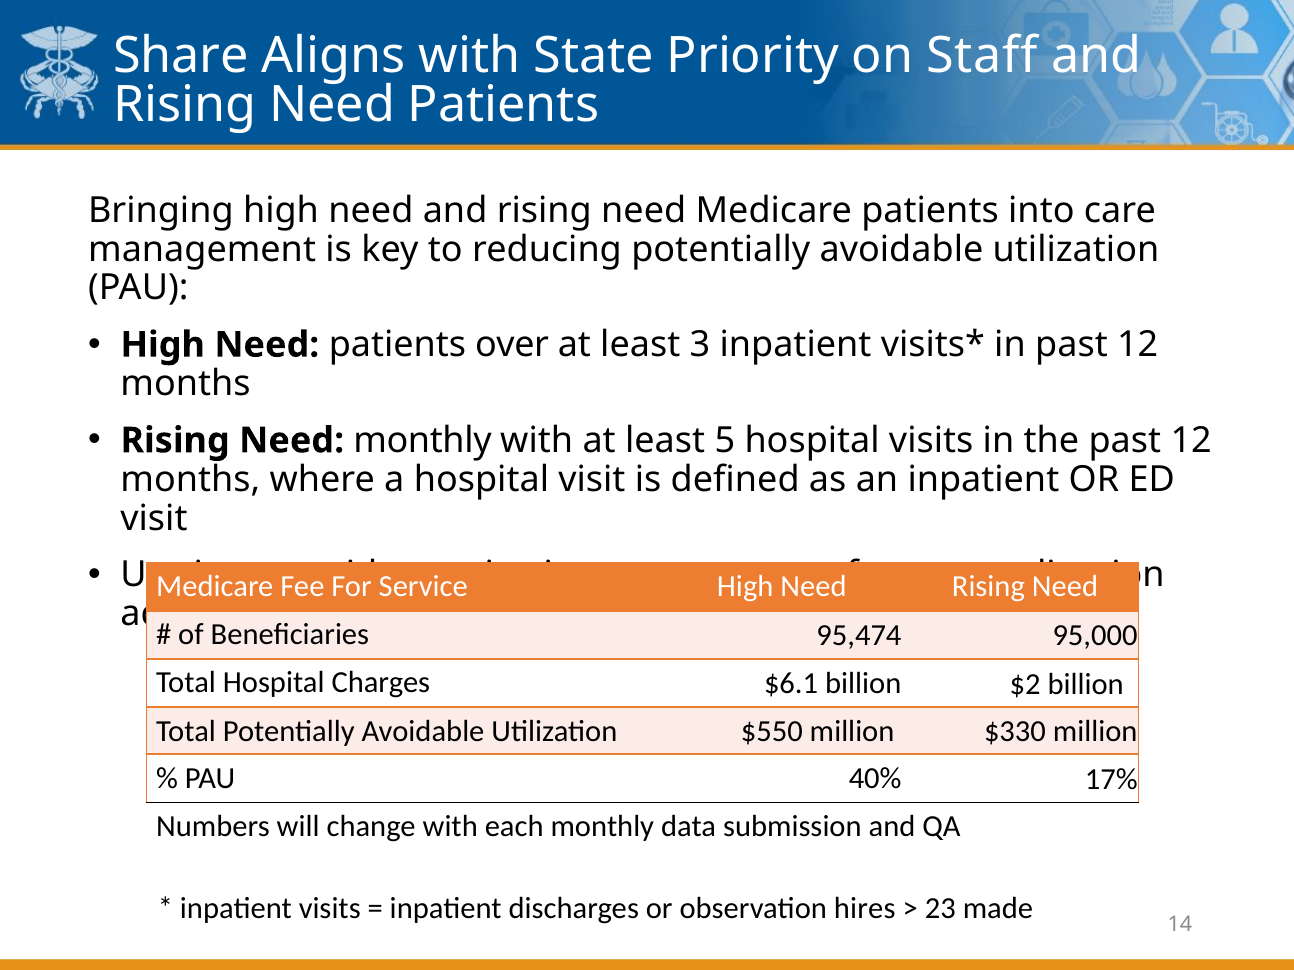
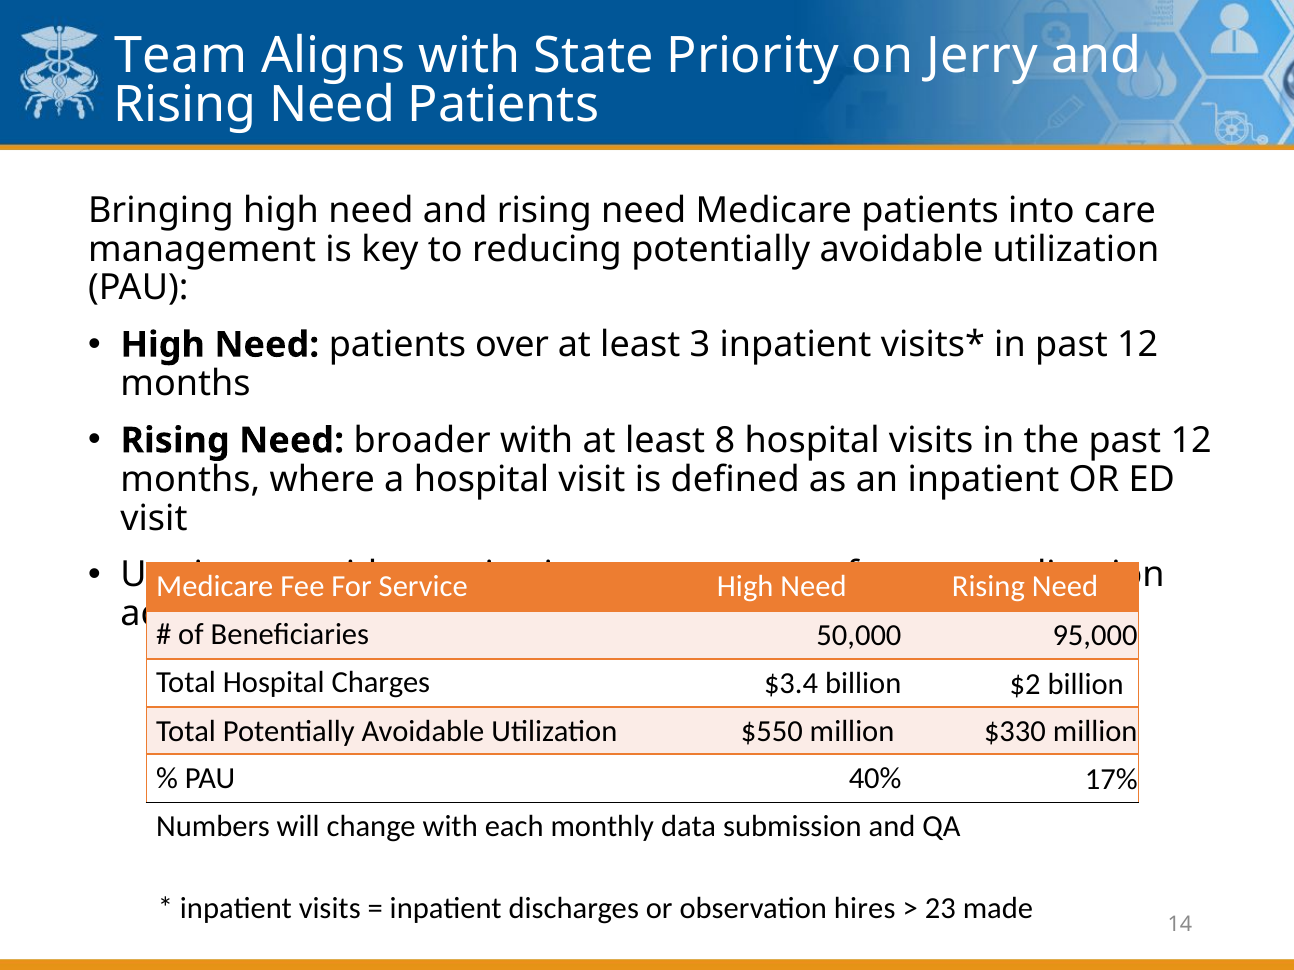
Share: Share -> Team
Staff: Staff -> Jerry
Need monthly: monthly -> broader
5: 5 -> 8
95,474: 95,474 -> 50,000
$6.1: $6.1 -> $3.4
